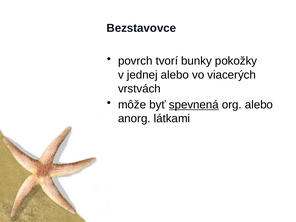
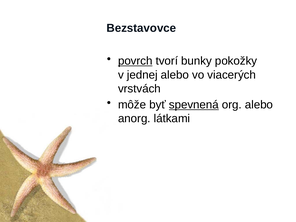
povrch underline: none -> present
